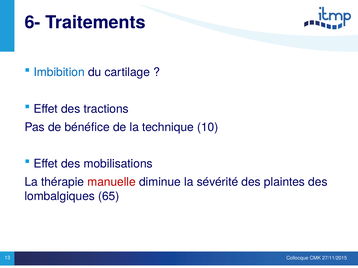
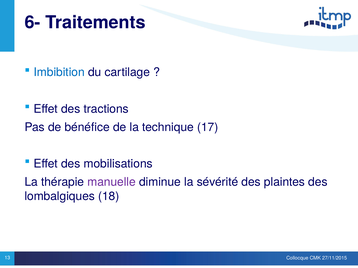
10: 10 -> 17
manuelle colour: red -> purple
65: 65 -> 18
